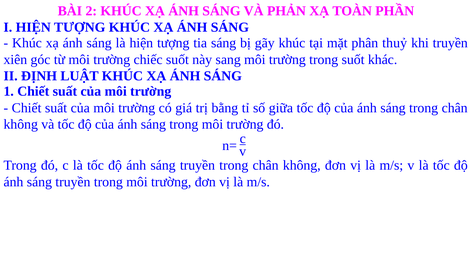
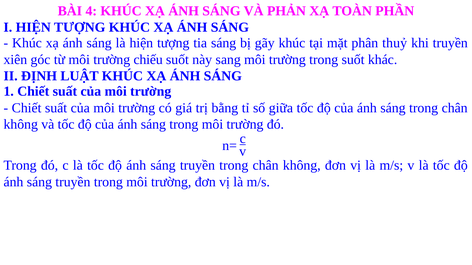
2: 2 -> 4
chiếc: chiếc -> chiếu
